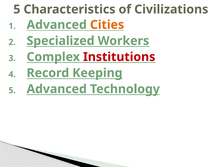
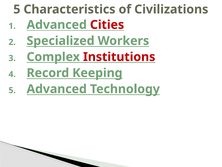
Cities colour: orange -> red
